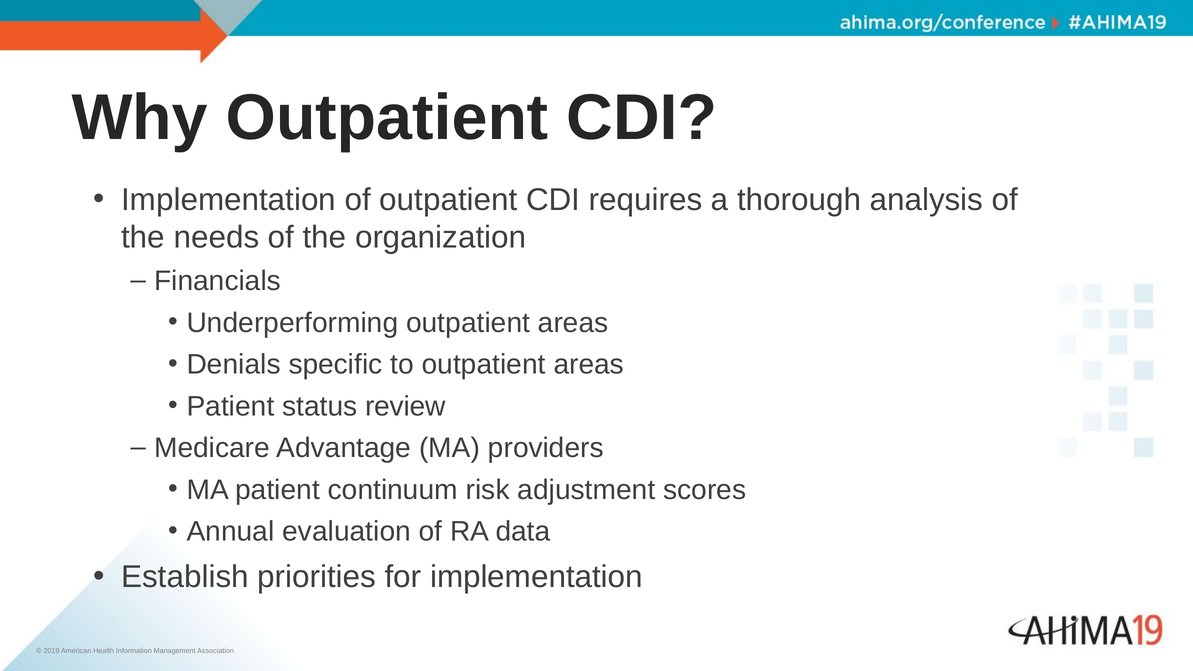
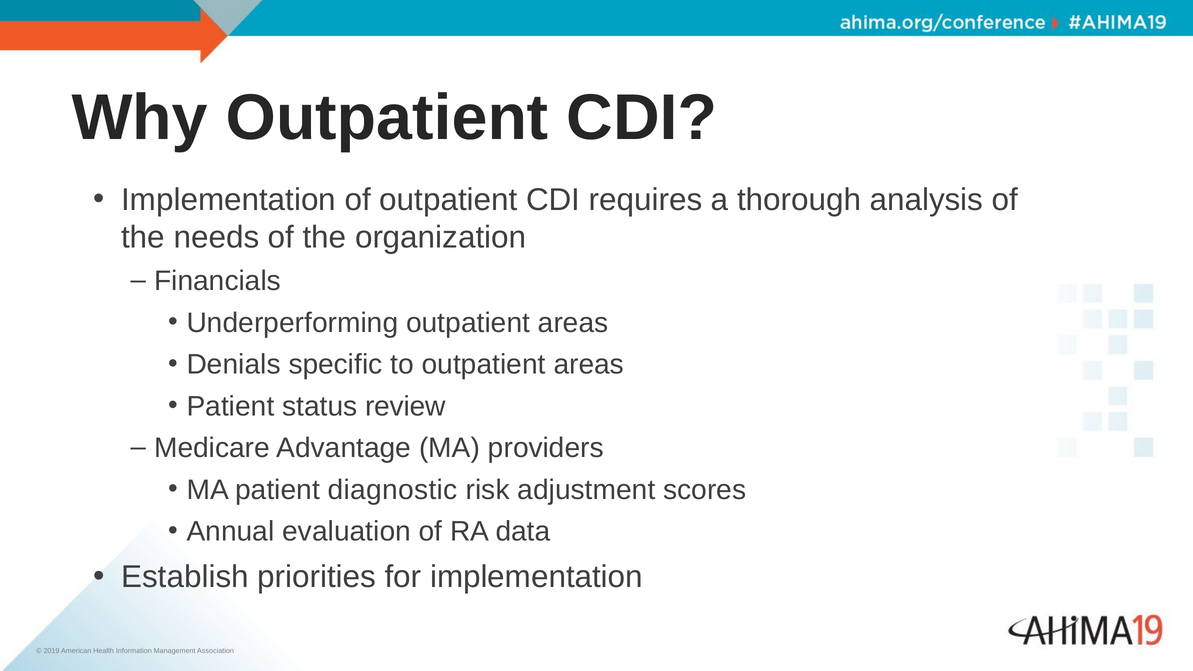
continuum: continuum -> diagnostic
